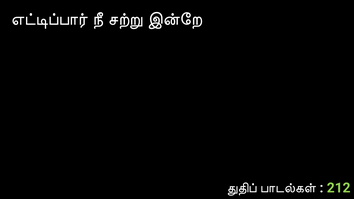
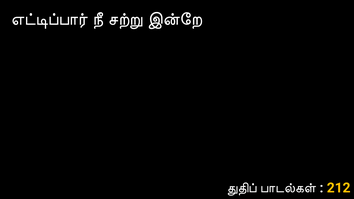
212 colour: light green -> yellow
